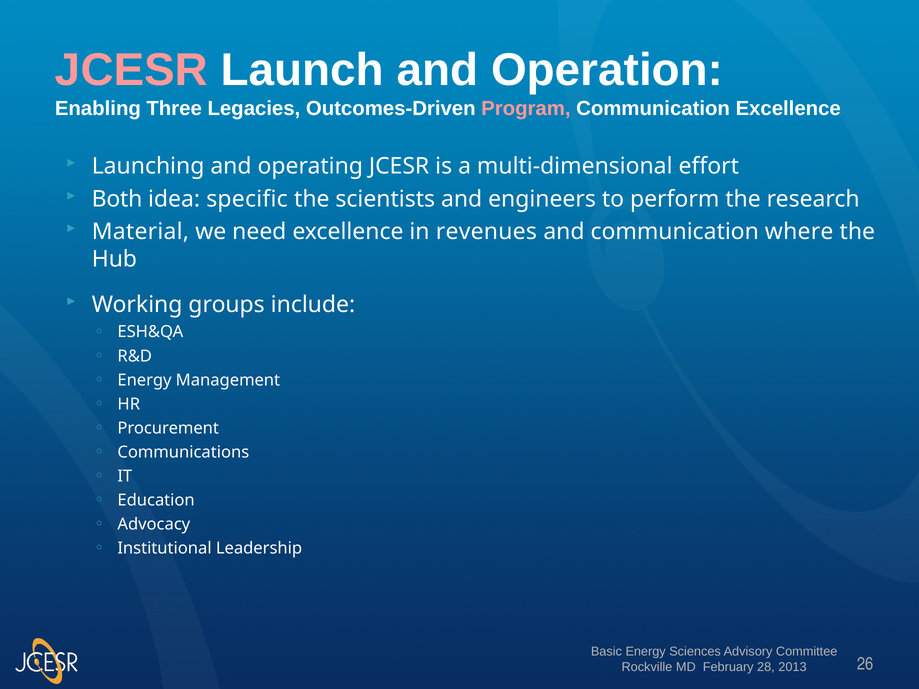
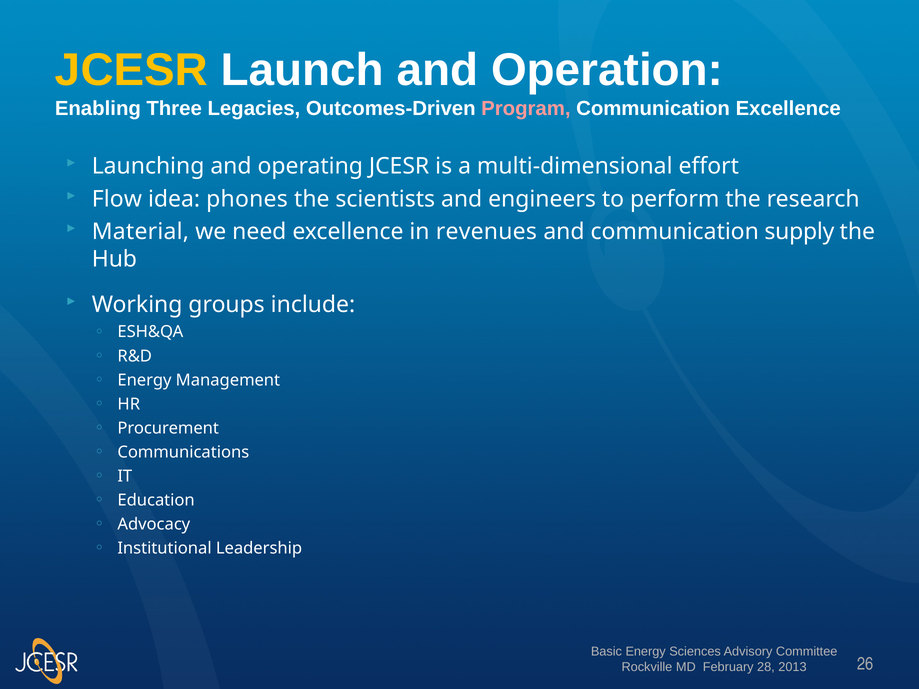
JCESR at (132, 70) colour: pink -> yellow
Both: Both -> Flow
specific: specific -> phones
where: where -> supply
